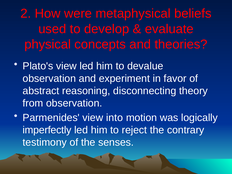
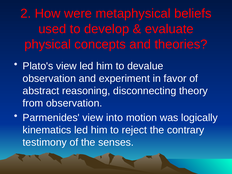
imperfectly: imperfectly -> kinematics
